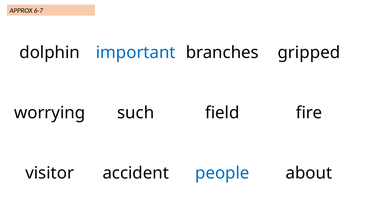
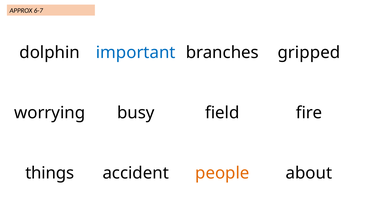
such: such -> busy
visitor: visitor -> things
people colour: blue -> orange
